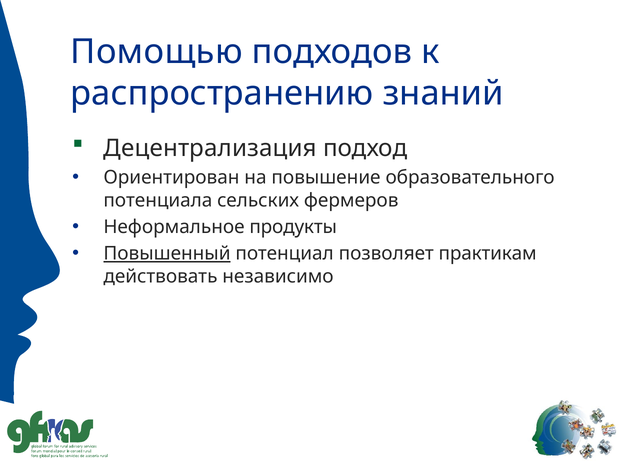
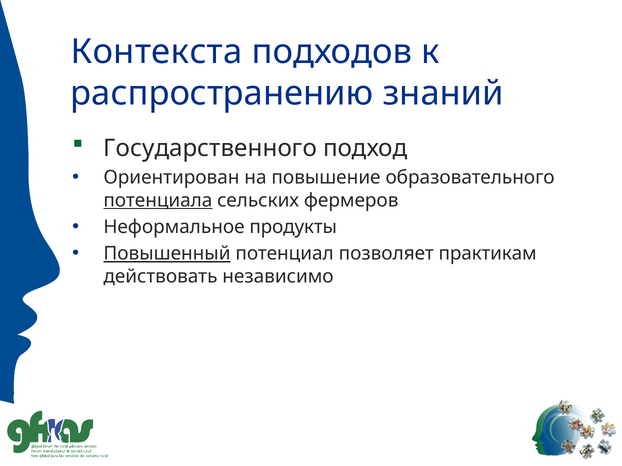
Помощью: Помощью -> Контекста
Децентрализация: Децентрализация -> Государственного
потенциала underline: none -> present
